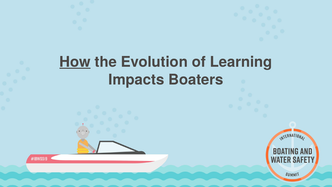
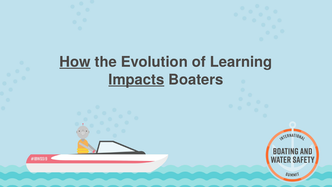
Impacts underline: none -> present
